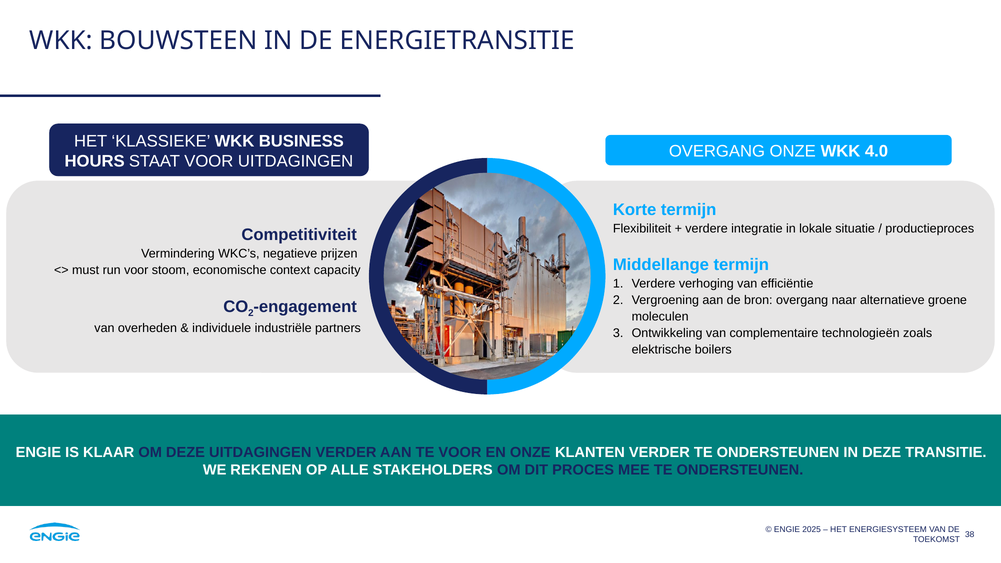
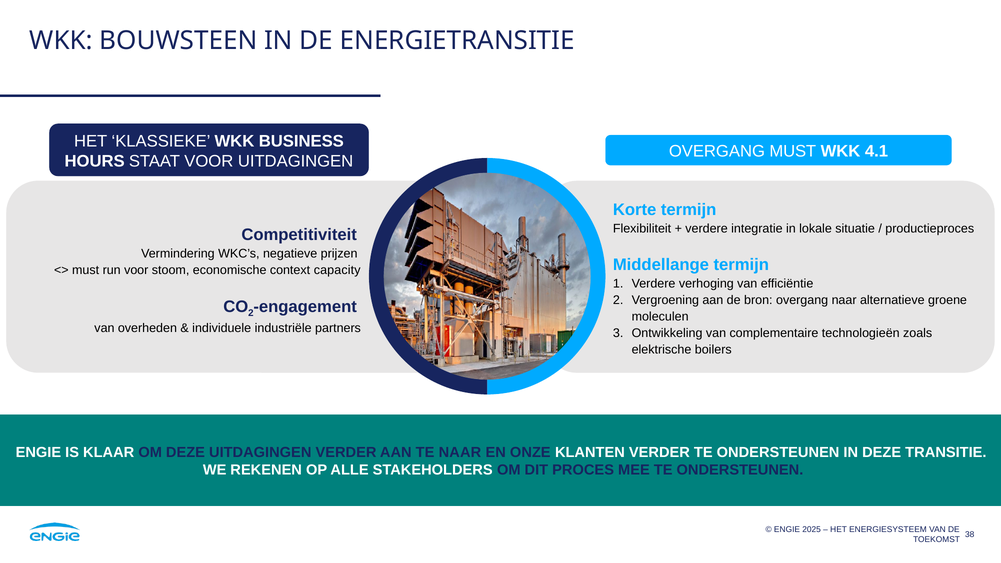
OVERGANG ONZE: ONZE -> MUST
4.0: 4.0 -> 4.1
TE VOOR: VOOR -> NAAR
